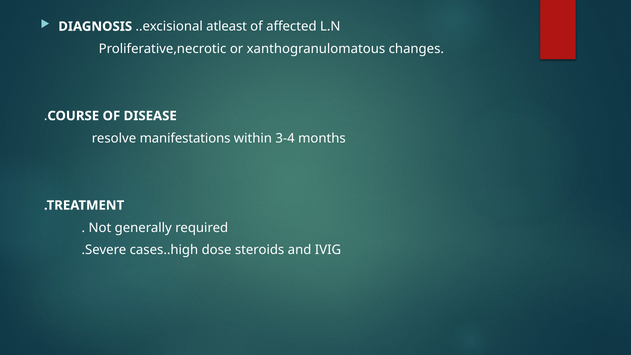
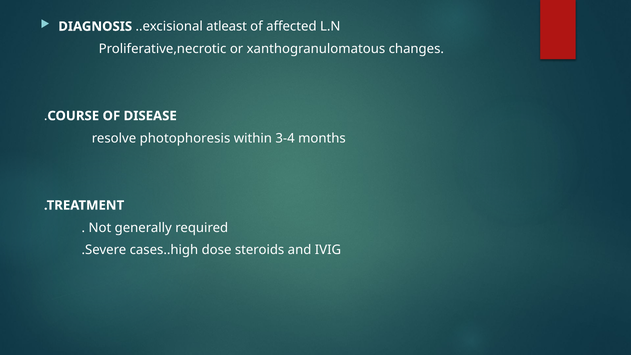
manifestations: manifestations -> photophoresis
